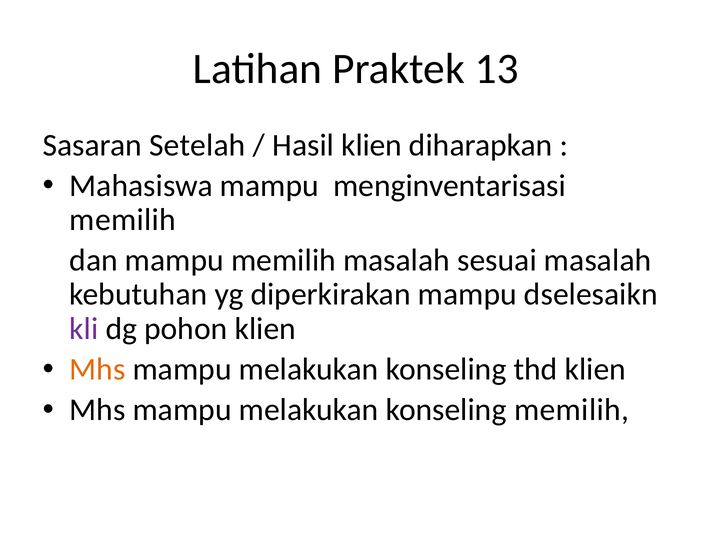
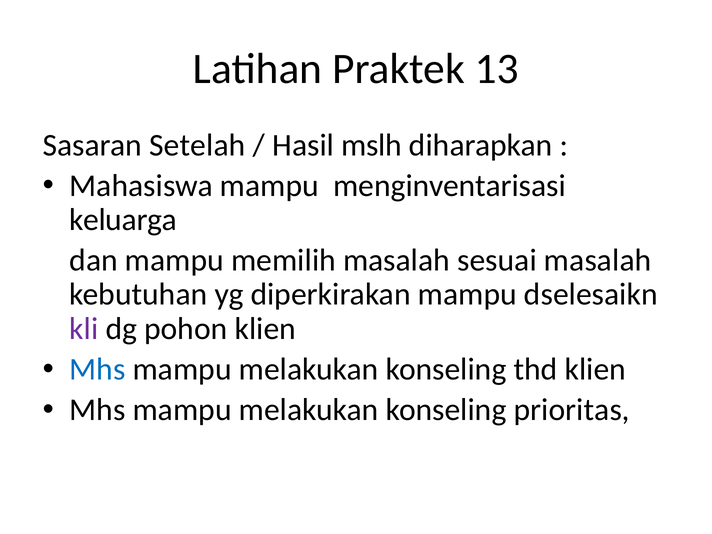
Hasil klien: klien -> mslh
memilih at (123, 220): memilih -> keluarga
Mhs at (97, 369) colour: orange -> blue
konseling memilih: memilih -> prioritas
